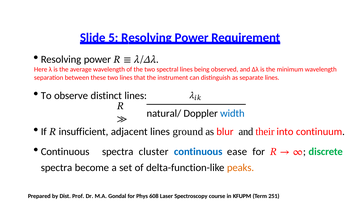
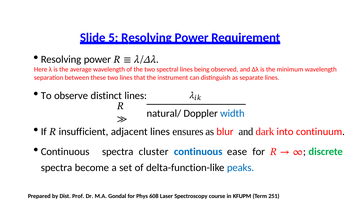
ground: ground -> ensures
their: their -> dark
peaks colour: orange -> blue
